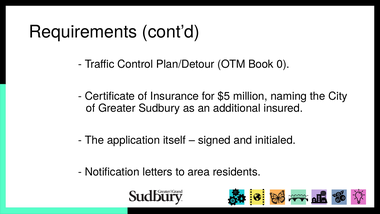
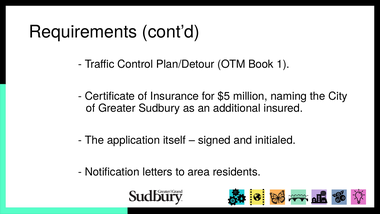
0: 0 -> 1
